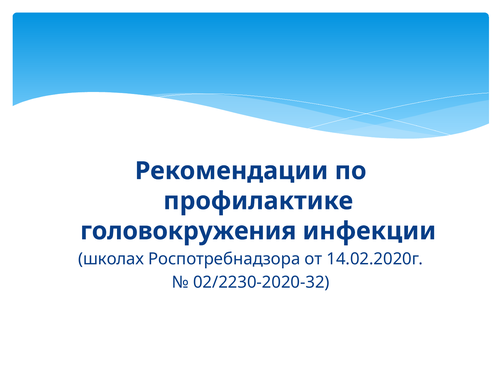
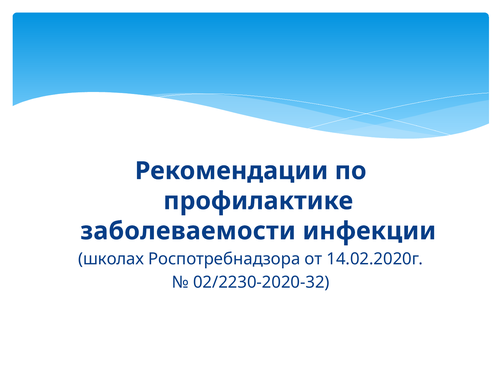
головокружения: головокружения -> заболеваемости
